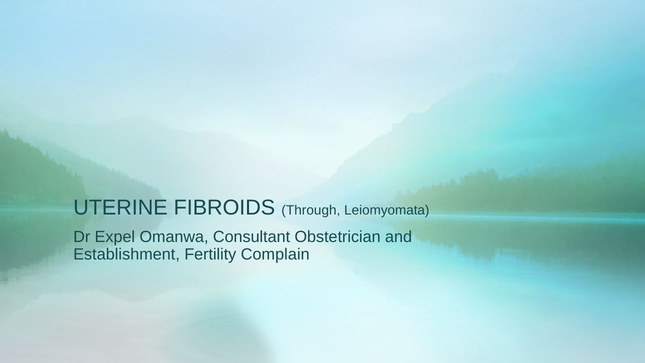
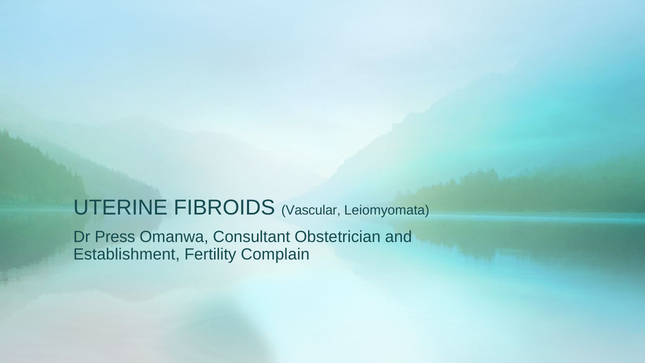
Through: Through -> Vascular
Expel: Expel -> Press
